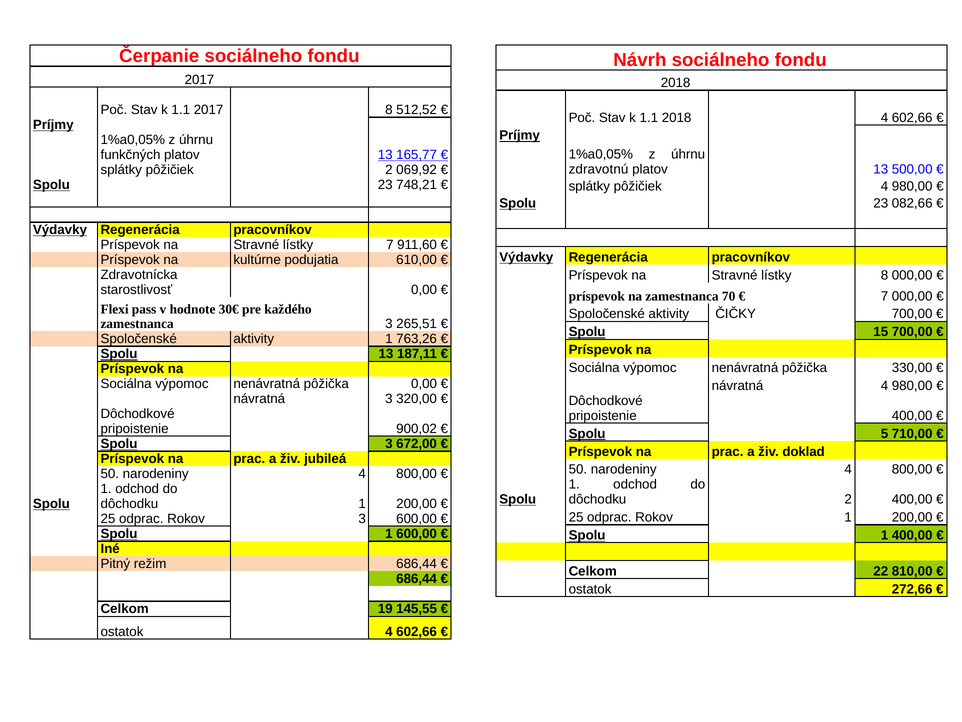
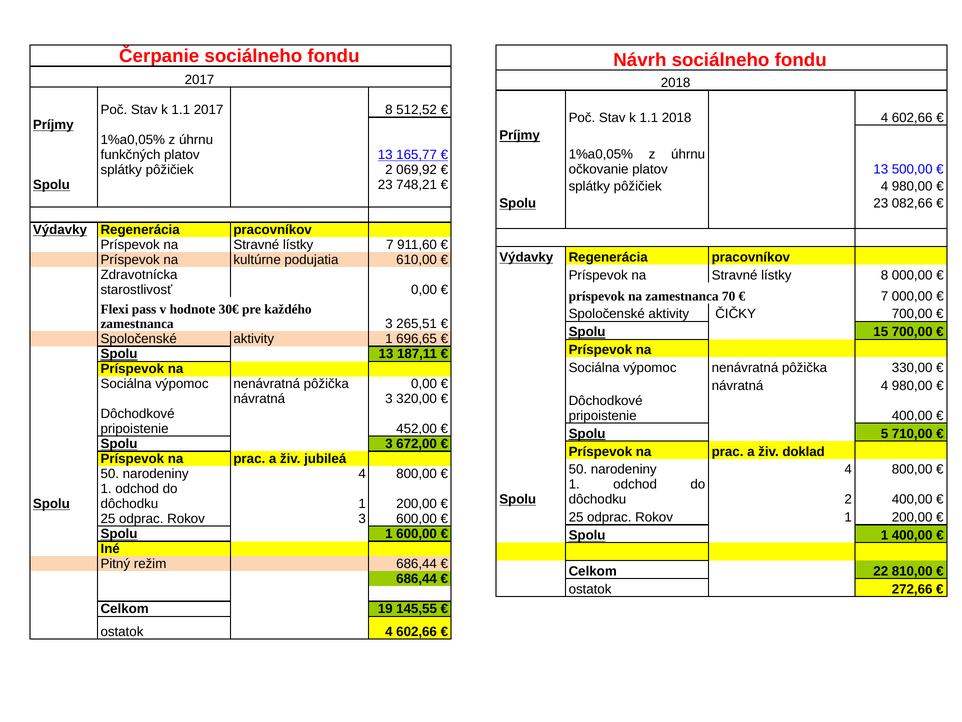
zdravotnú: zdravotnú -> očkovanie
763,26: 763,26 -> 696,65
900,02: 900,02 -> 452,00
